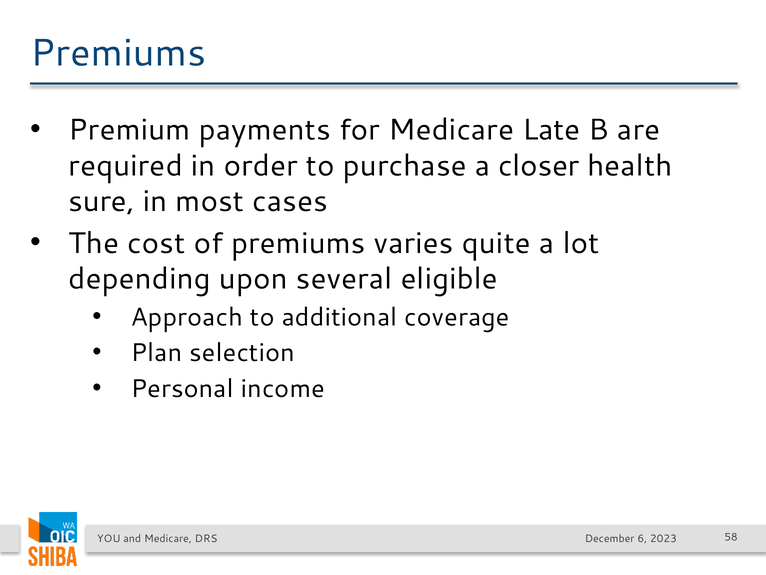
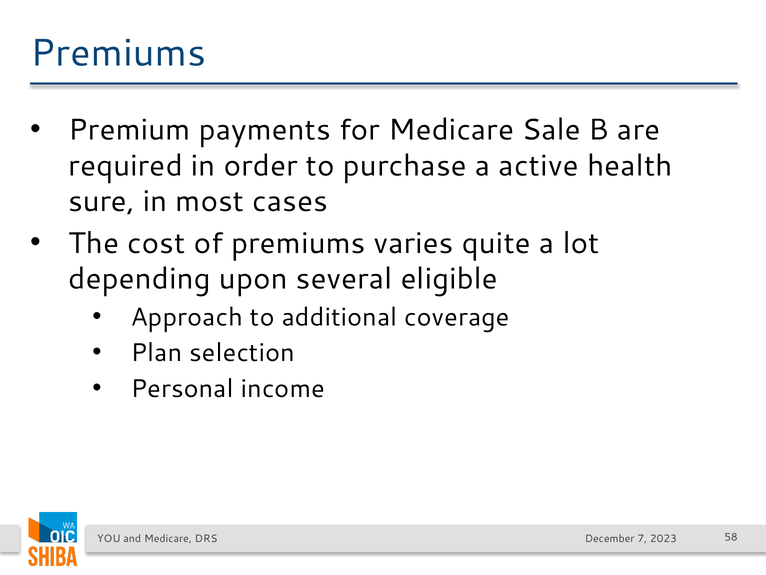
Late: Late -> Sale
closer: closer -> active
6: 6 -> 7
